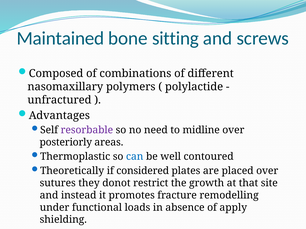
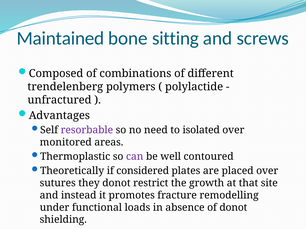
nasomaxillary: nasomaxillary -> trendelenberg
midline: midline -> isolated
posteriorly: posteriorly -> monitored
can colour: blue -> purple
of apply: apply -> donot
